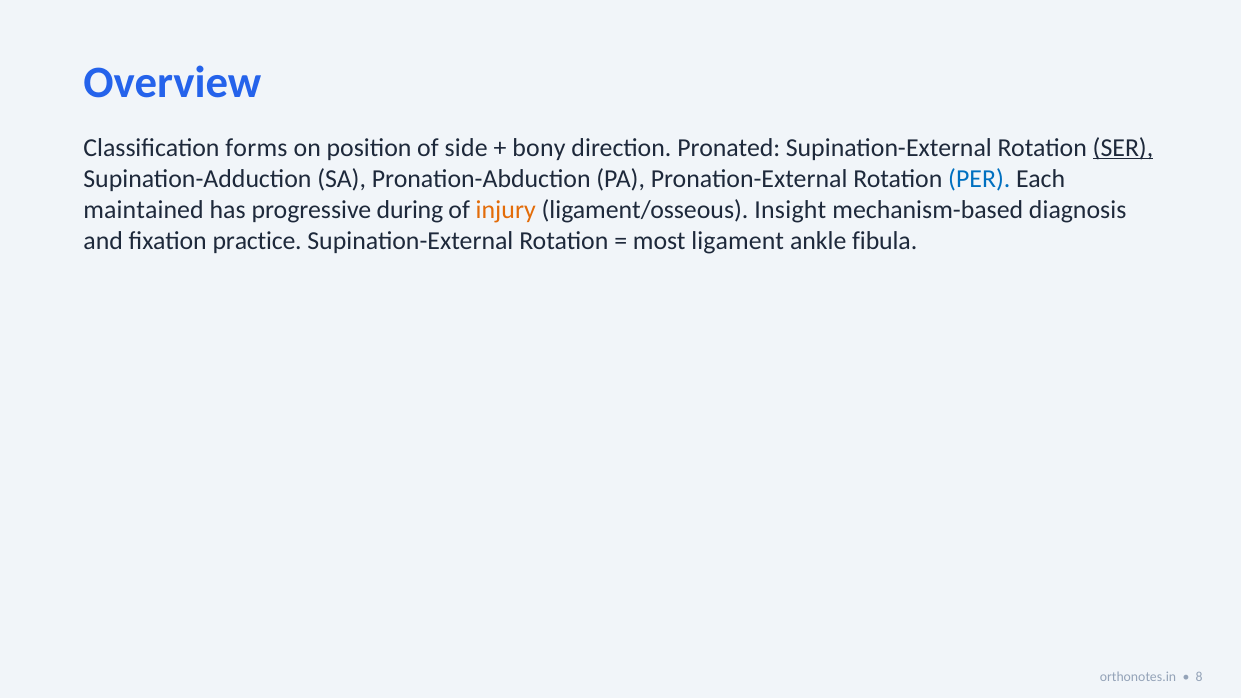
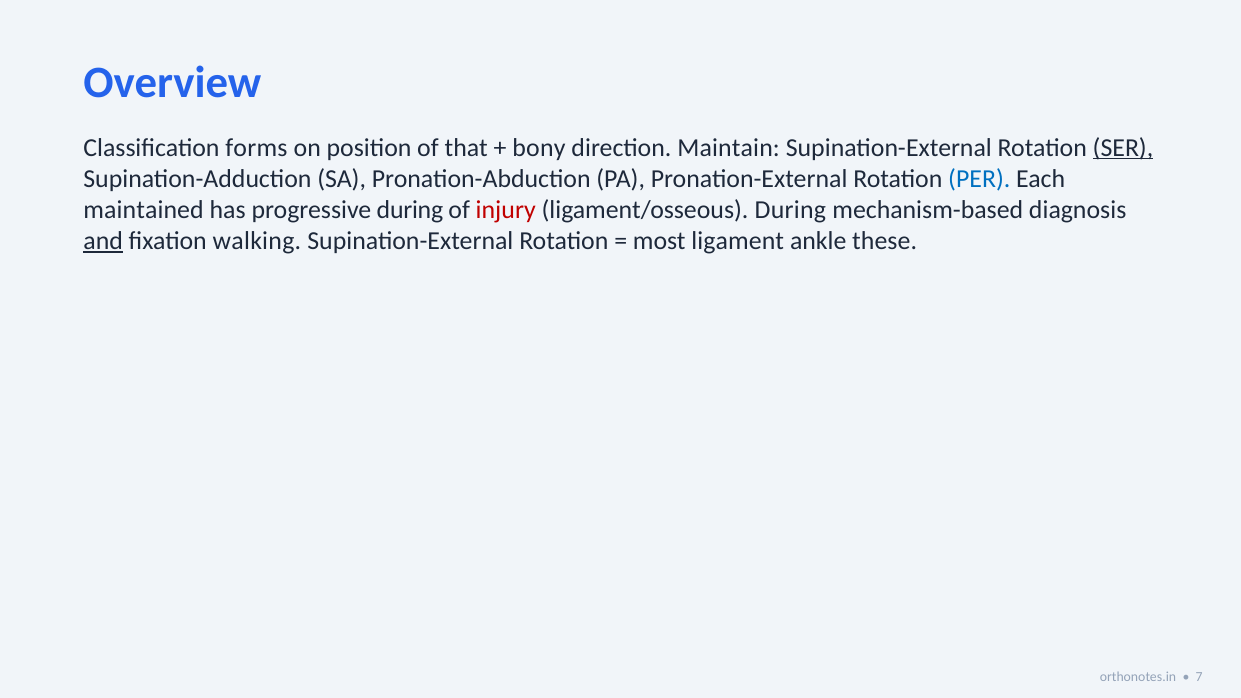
side: side -> that
Pronated: Pronated -> Maintain
injury colour: orange -> red
ligament/osseous Insight: Insight -> During
and underline: none -> present
practice: practice -> walking
fibula: fibula -> these
8: 8 -> 7
